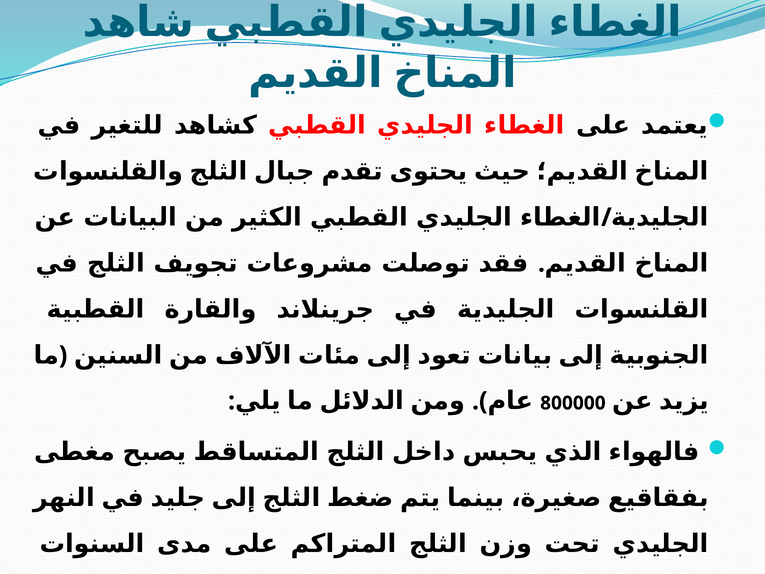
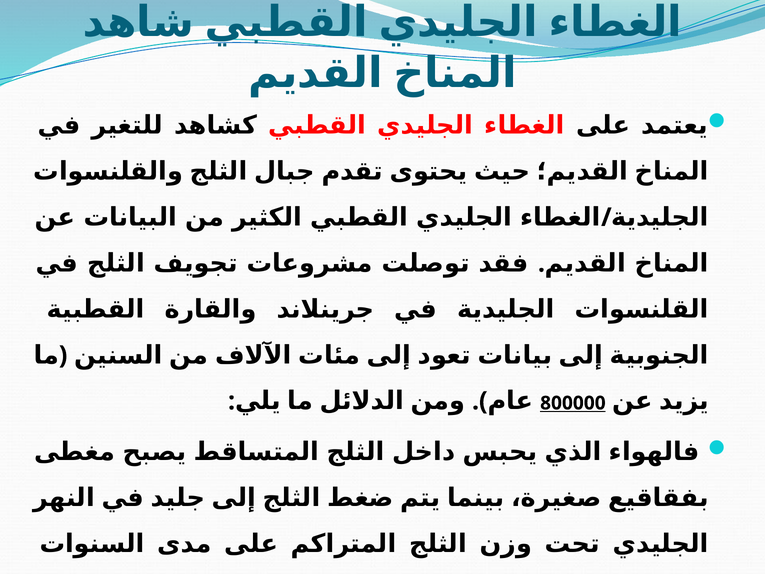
800000 underline: none -> present
